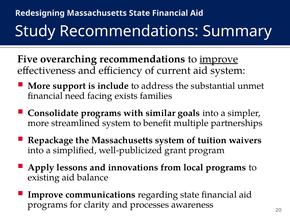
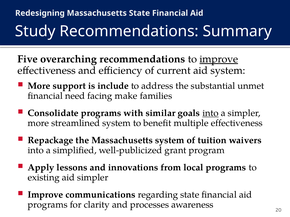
exists: exists -> make
into at (211, 113) underline: none -> present
multiple partnerships: partnerships -> effectiveness
aid balance: balance -> simpler
